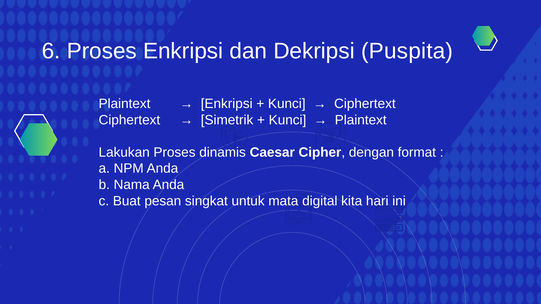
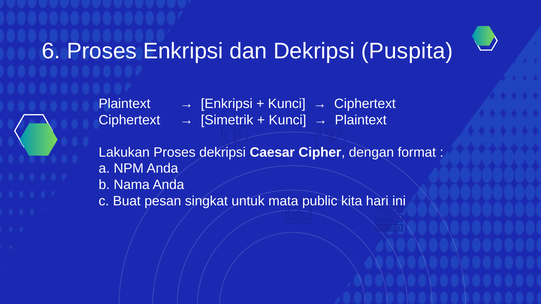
Proses dinamis: dinamis -> dekripsi
digital: digital -> public
